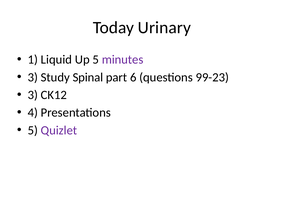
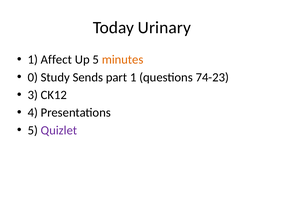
Liquid: Liquid -> Affect
minutes colour: purple -> orange
3 at (33, 77): 3 -> 0
Spinal: Spinal -> Sends
part 6: 6 -> 1
99-23: 99-23 -> 74-23
